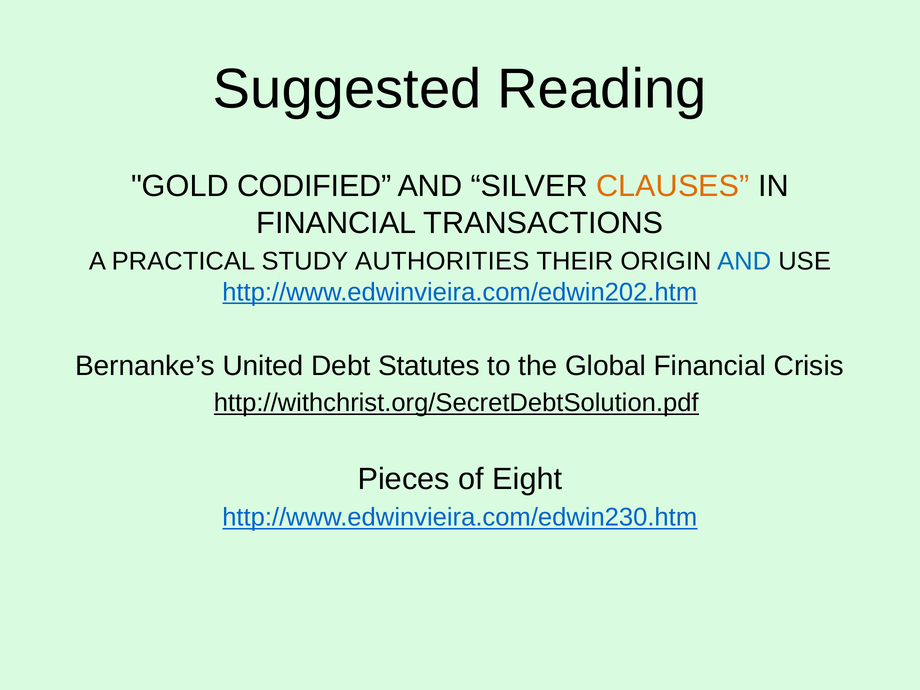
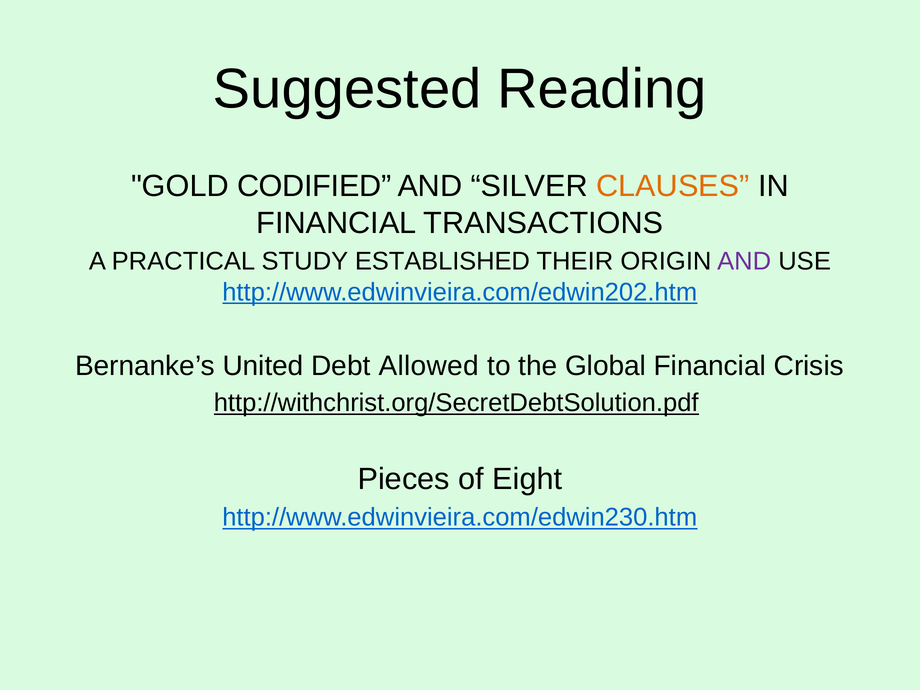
AUTHORITIES: AUTHORITIES -> ESTABLISHED
AND at (744, 261) colour: blue -> purple
Statutes: Statutes -> Allowed
